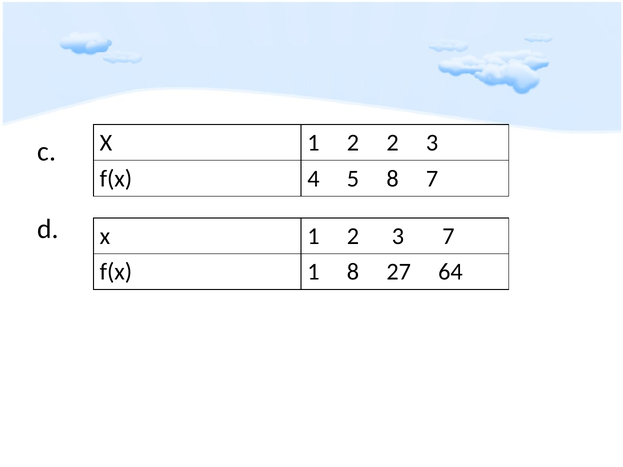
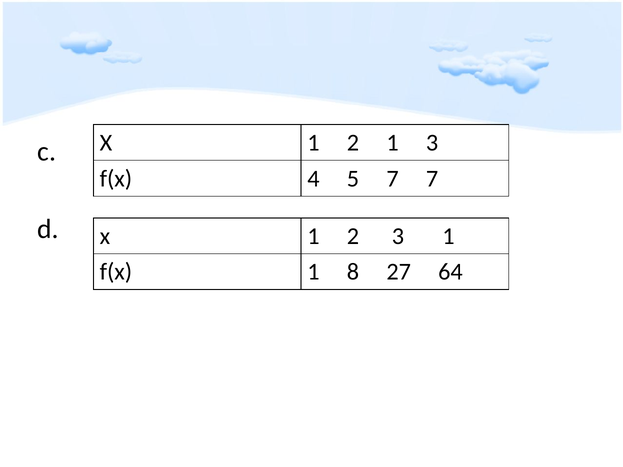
2 2: 2 -> 1
5 8: 8 -> 7
3 7: 7 -> 1
